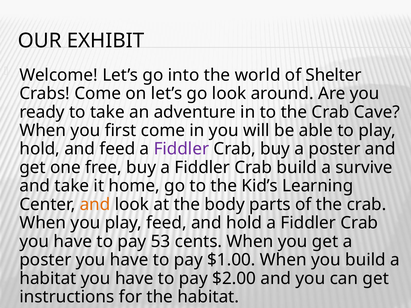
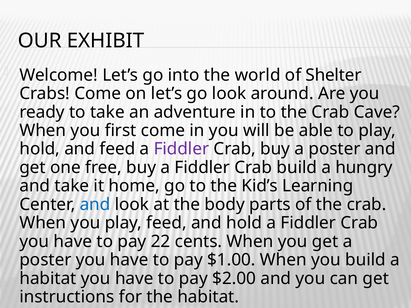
survive: survive -> hungry
and at (95, 205) colour: orange -> blue
53: 53 -> 22
